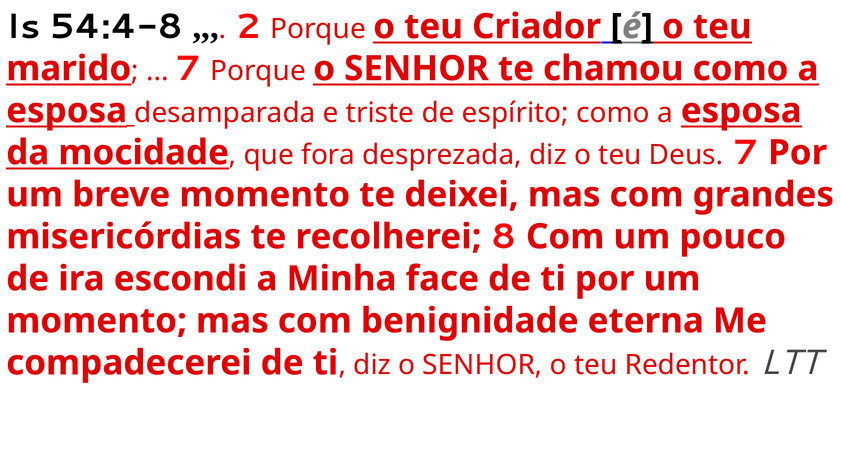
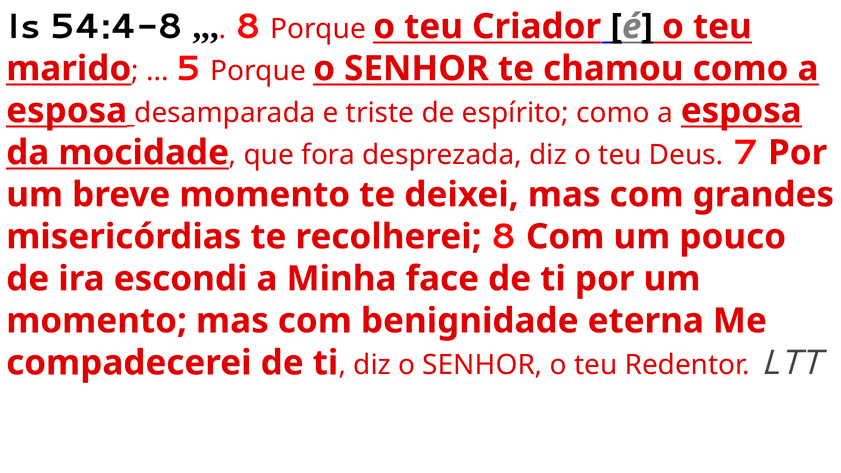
2 at (248, 27): 2 -> 8
7 at (188, 69): 7 -> 5
